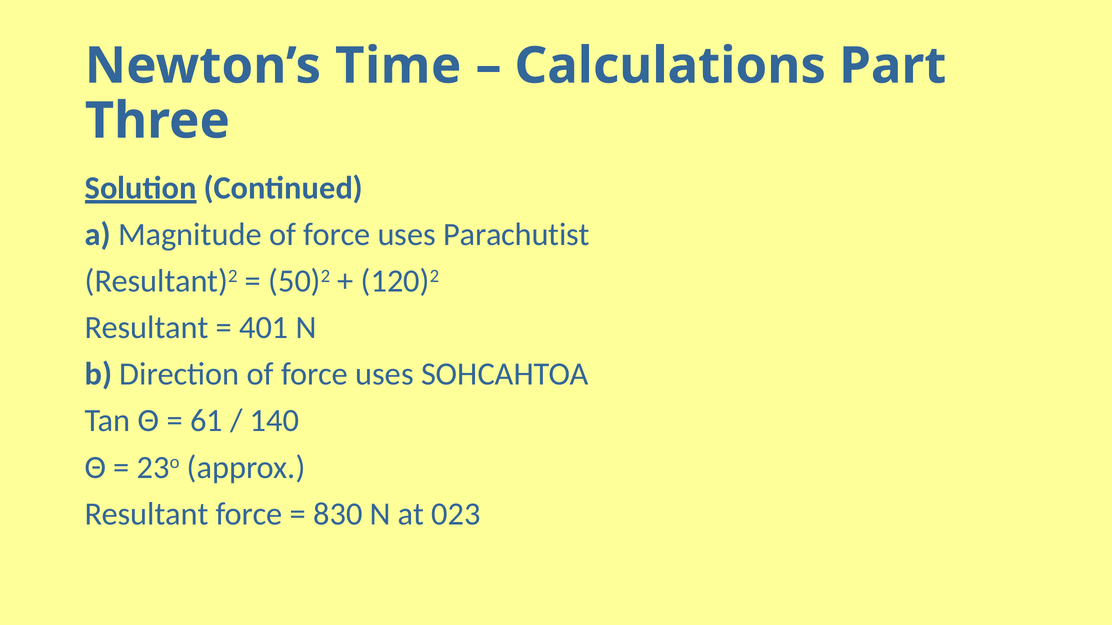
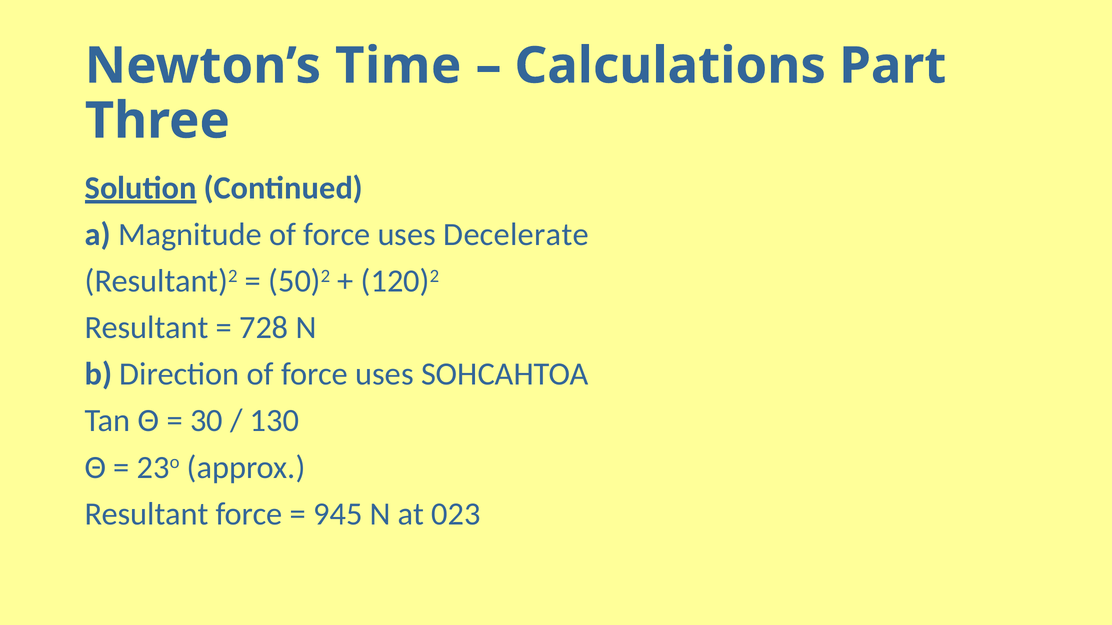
Parachutist: Parachutist -> Decelerate
401: 401 -> 728
61: 61 -> 30
140: 140 -> 130
830: 830 -> 945
